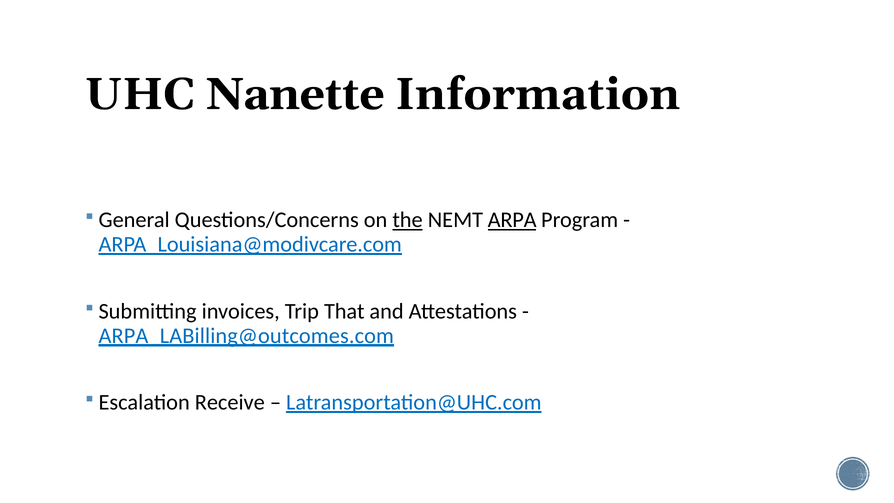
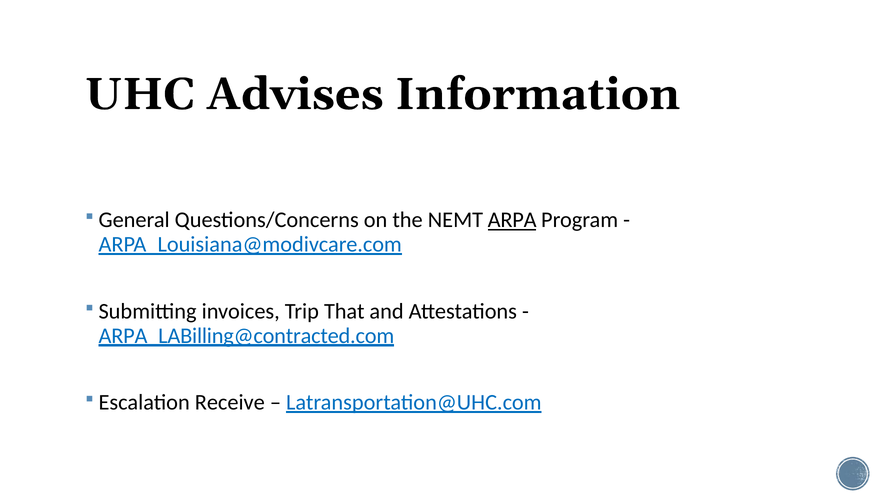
Nanette: Nanette -> Advises
the underline: present -> none
ARPA_LABilling@outcomes.com: ARPA_LABilling@outcomes.com -> ARPA_LABilling@contracted.com
